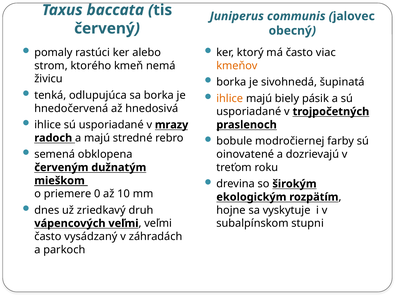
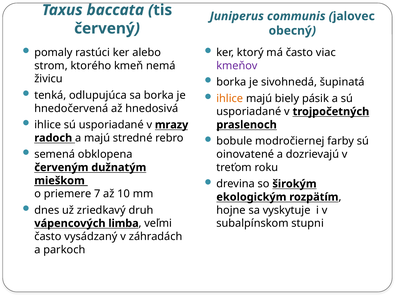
kmeňov colour: orange -> purple
0: 0 -> 7
vápencových veľmi: veľmi -> limba
